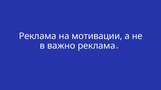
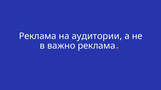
мотивации: мотивации -> аудитории
